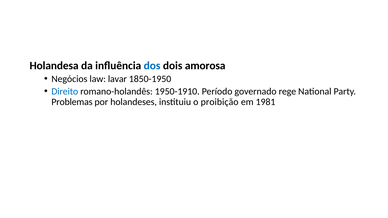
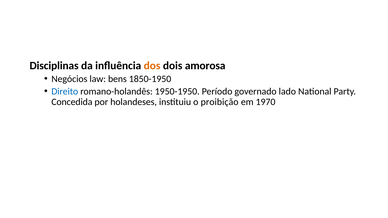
Holandesa: Holandesa -> Disciplinas
dos colour: blue -> orange
lavar: lavar -> bens
1950-1910: 1950-1910 -> 1950-1950
rege: rege -> lado
Problemas: Problemas -> Concedida
1981: 1981 -> 1970
